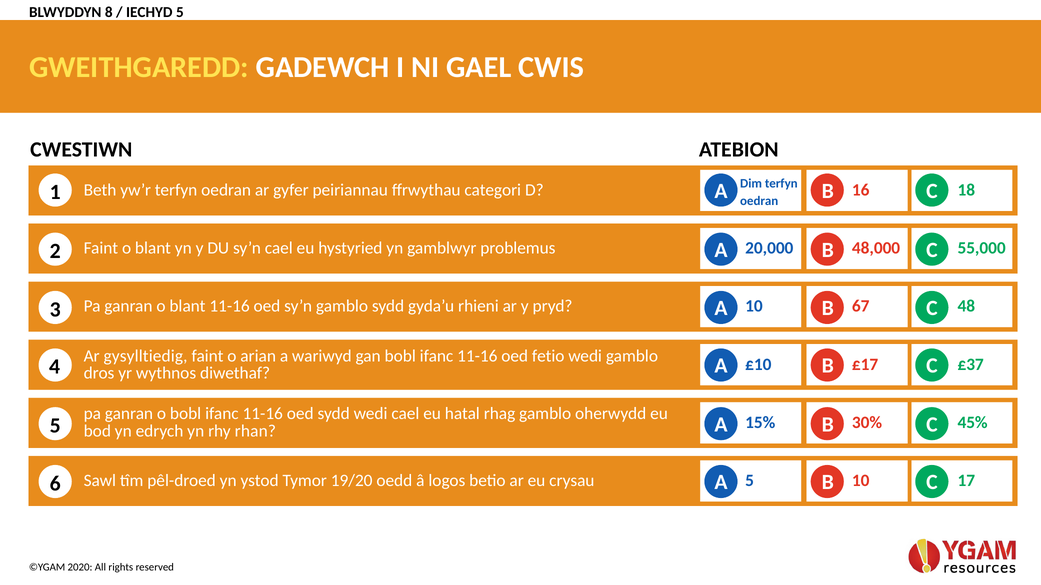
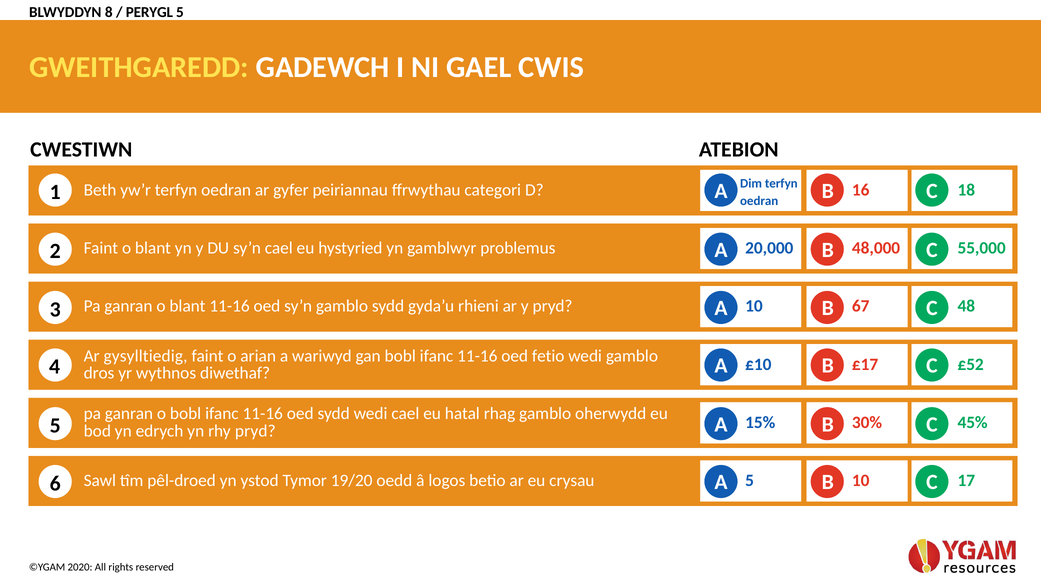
IECHYD: IECHYD -> PERYGL
£37: £37 -> £52
rhy rhan: rhan -> pryd
